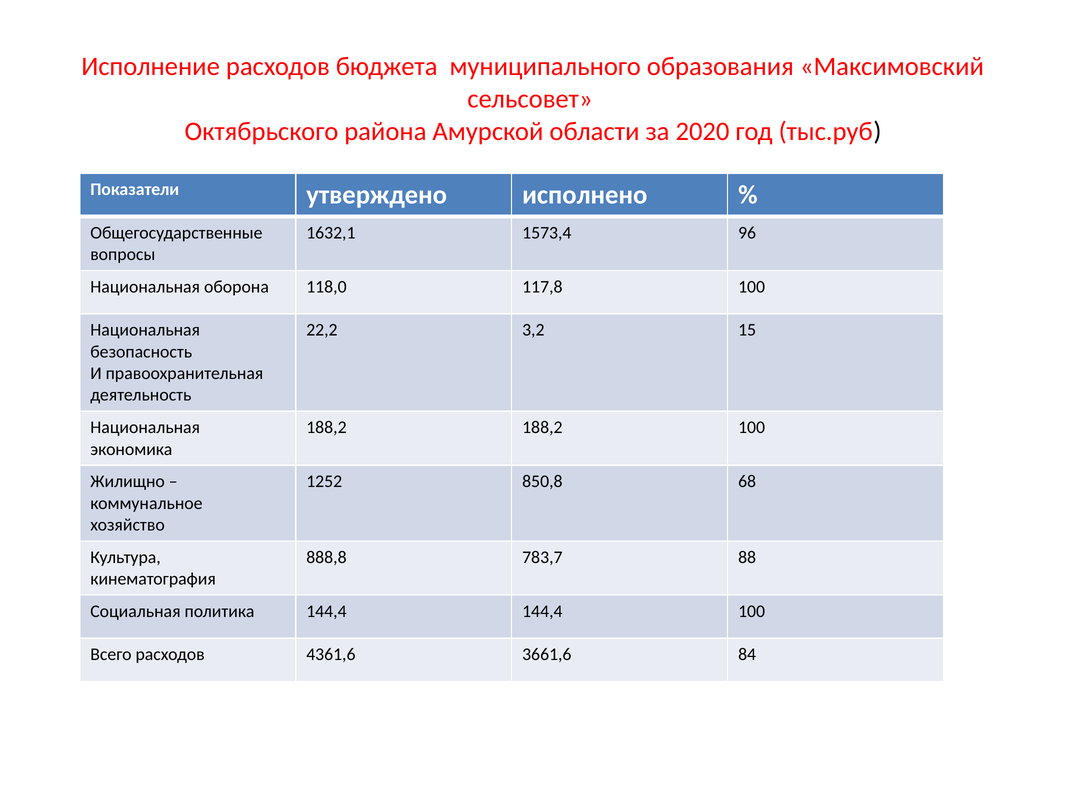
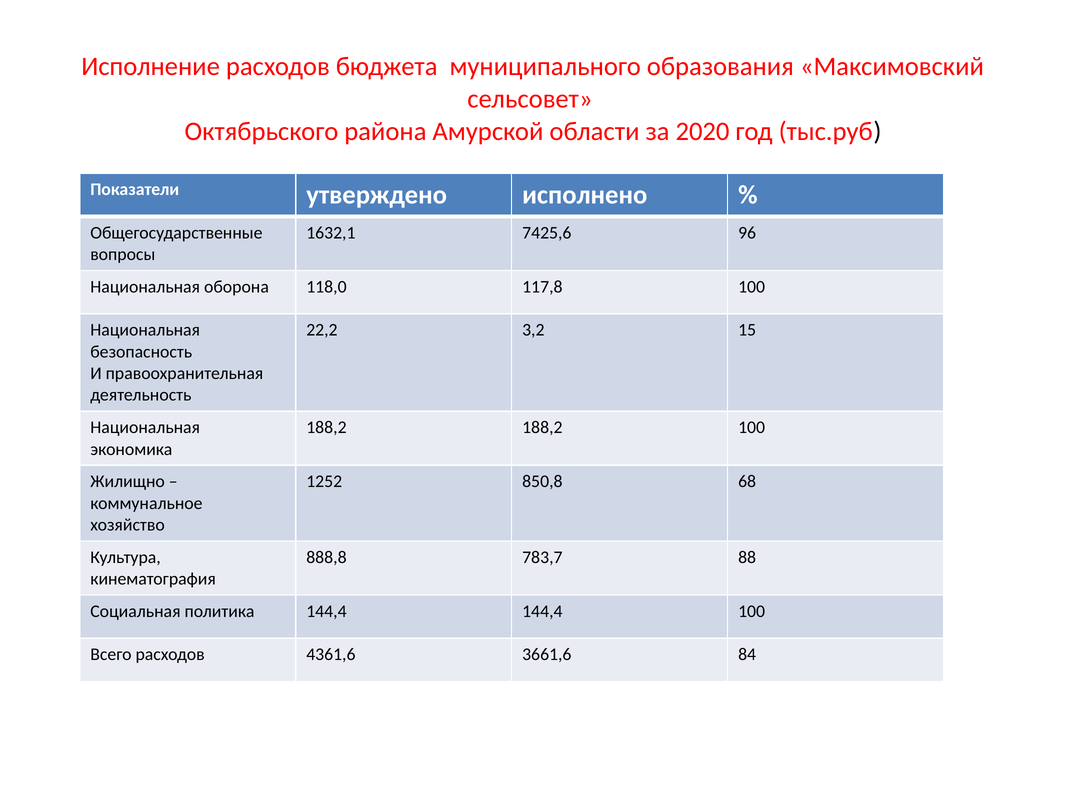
1573,4: 1573,4 -> 7425,6
